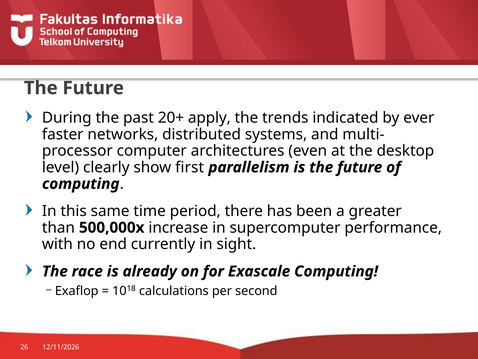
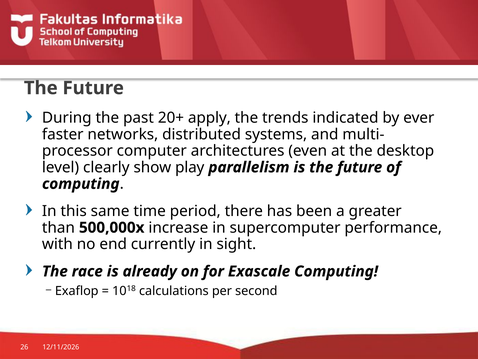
first: first -> play
